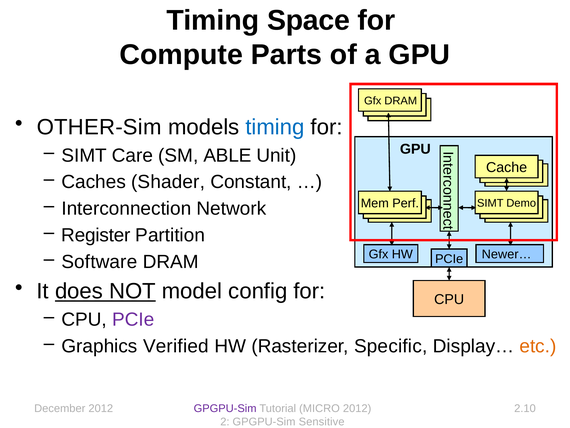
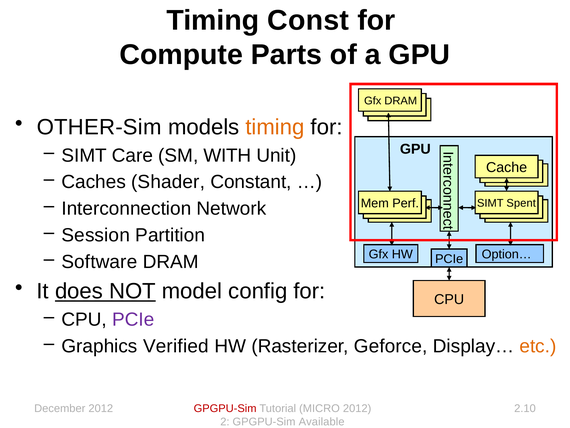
Space: Space -> Const
timing at (275, 127) colour: blue -> orange
ABLE: ABLE -> WITH
Demo: Demo -> Spent
Register: Register -> Session
Newer…: Newer… -> Option…
Specific: Specific -> Geforce
GPGPU-Sim at (225, 408) colour: purple -> red
Sensitive: Sensitive -> Available
